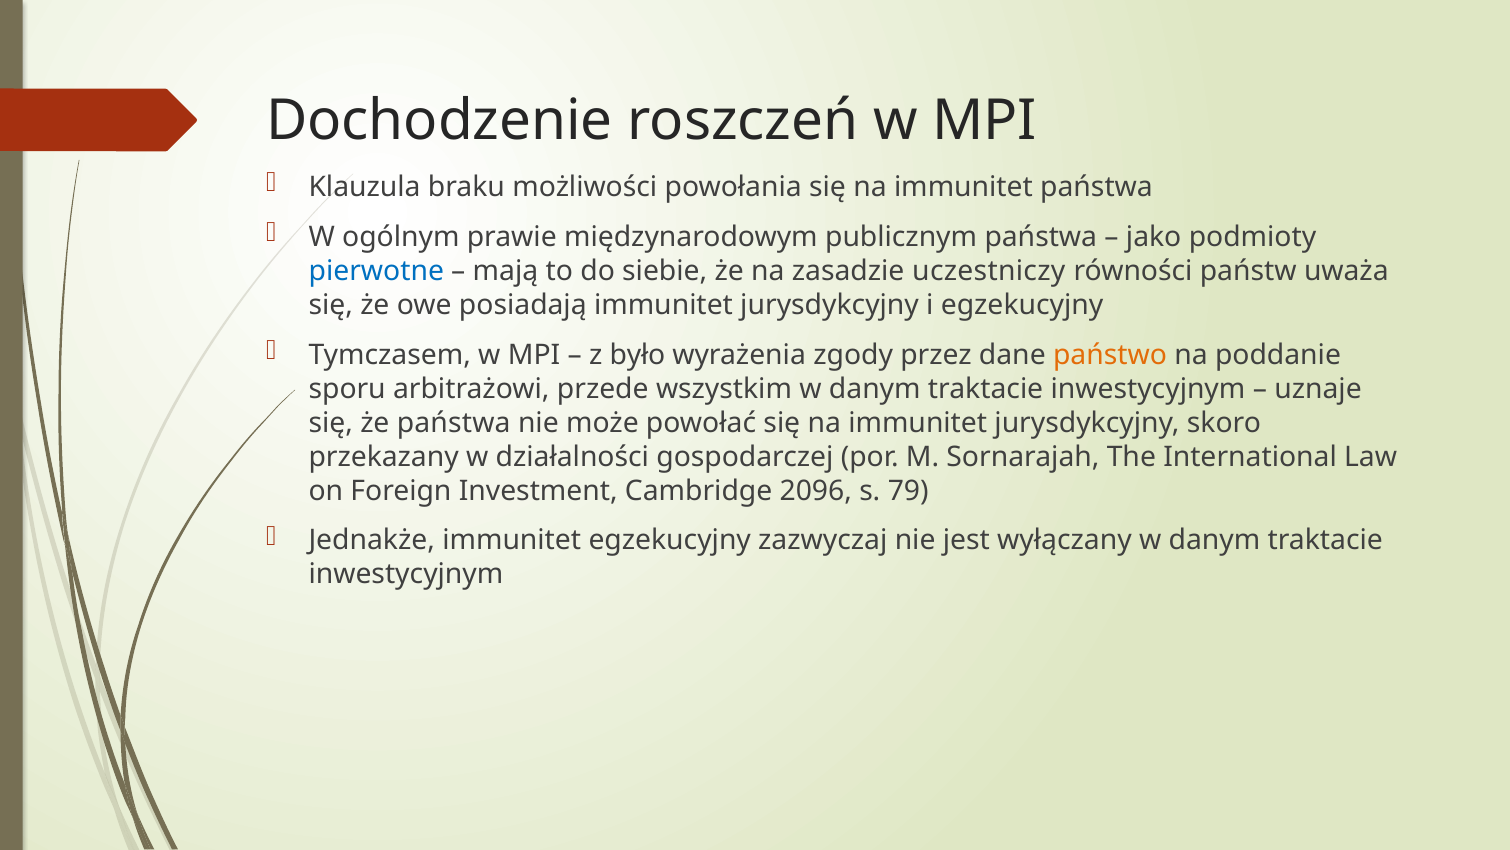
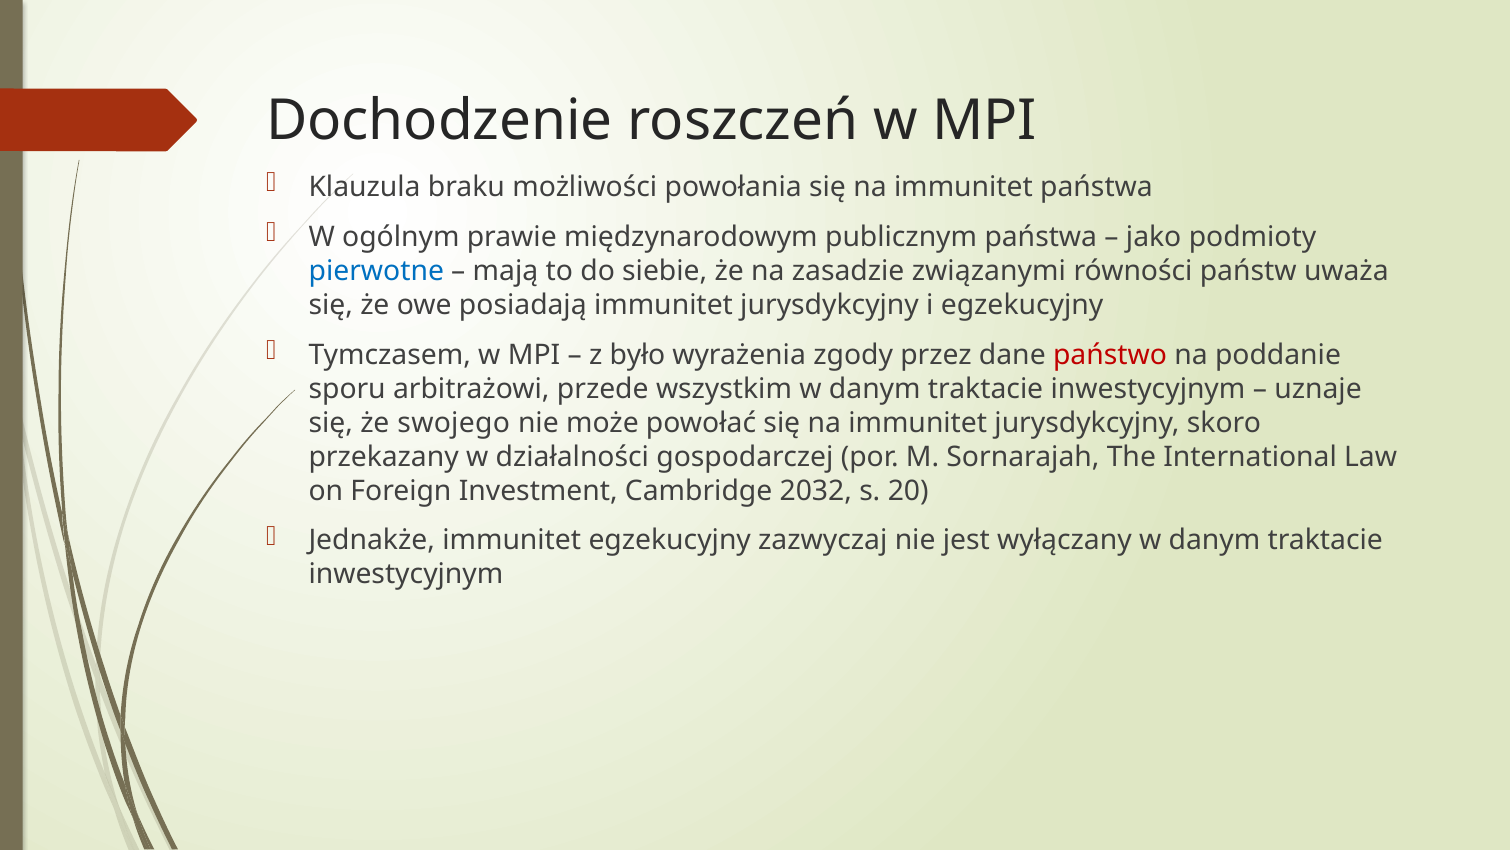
uczestniczy: uczestniczy -> związanymi
państwo colour: orange -> red
że państwa: państwa -> swojego
2096: 2096 -> 2032
79: 79 -> 20
